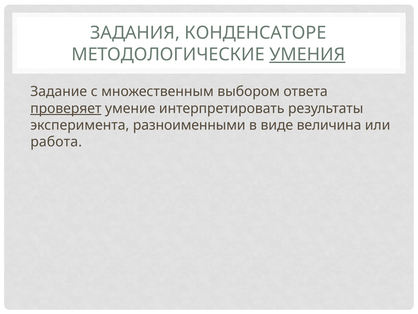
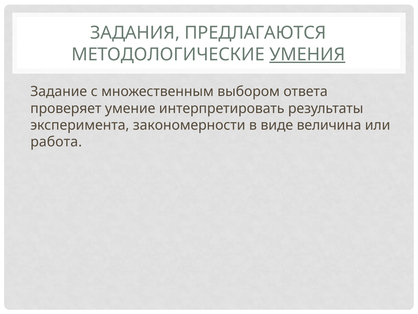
КОНДЕНСАТОРЕ: КОНДЕНСАТОРЕ -> ПРЕДЛАГАЮТСЯ
проверяет underline: present -> none
разноименными: разноименными -> закономерности
